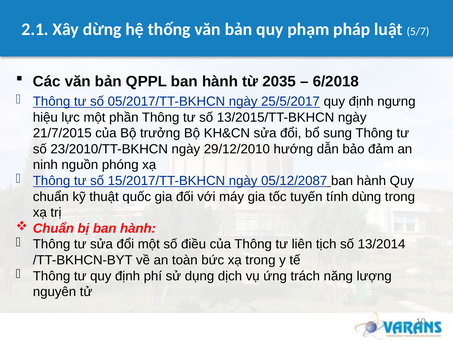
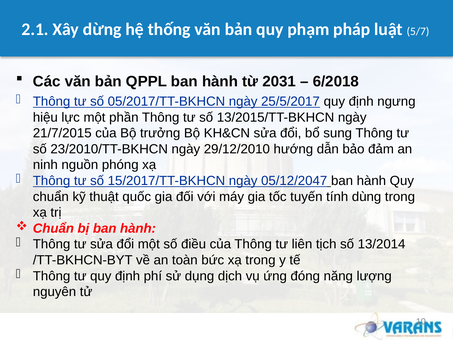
2035: 2035 -> 2031
05/12/2087: 05/12/2087 -> 05/12/2047
trách: trách -> đóng
